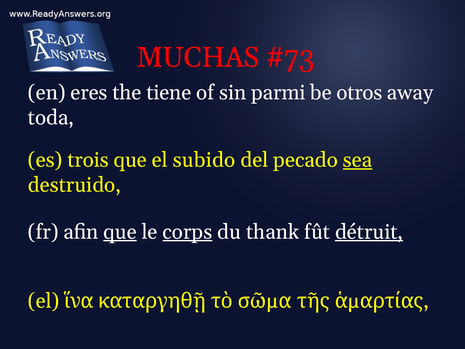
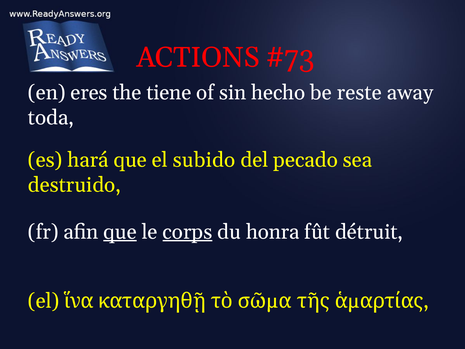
MUCHAS: MUCHAS -> ACTIONS
parmi: parmi -> hecho
otros: otros -> reste
trois: trois -> hará
sea underline: present -> none
thank: thank -> honra
détruit underline: present -> none
